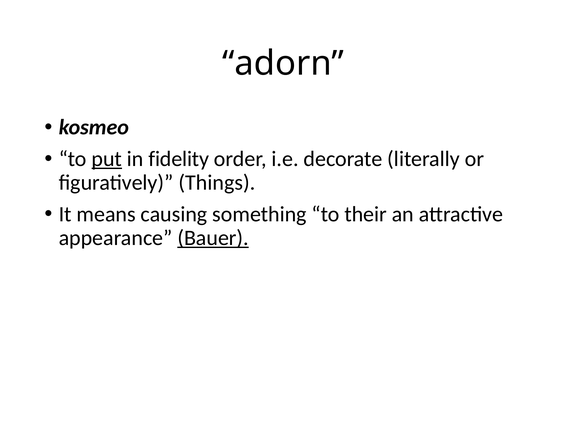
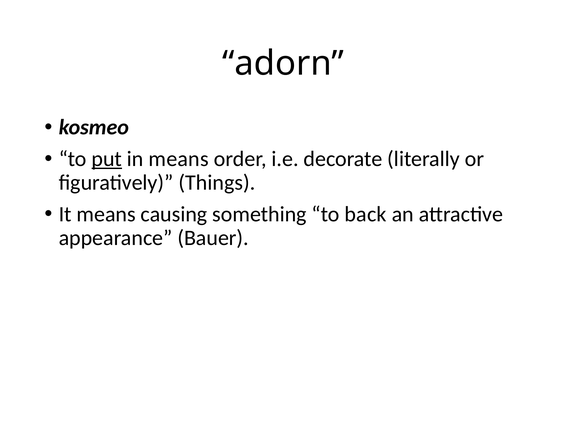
in fidelity: fidelity -> means
their: their -> back
Bauer underline: present -> none
